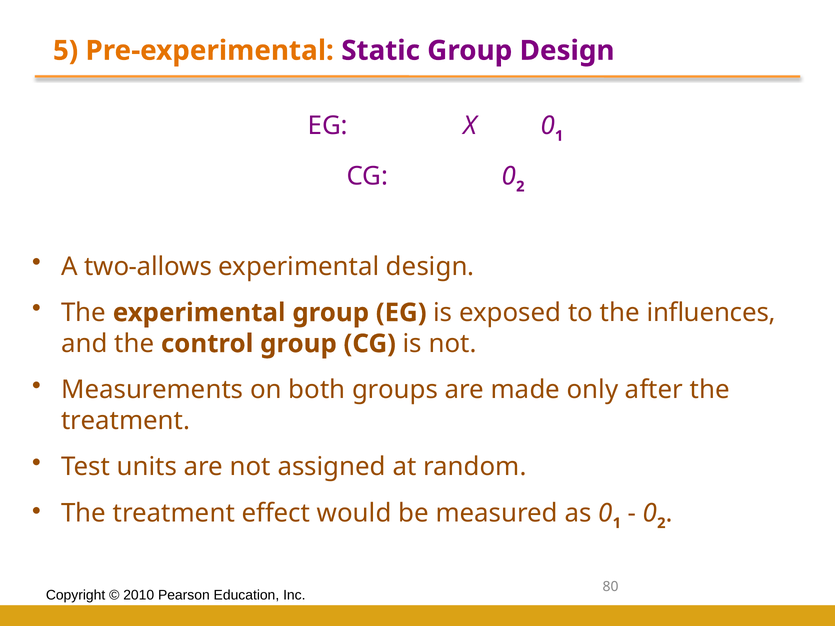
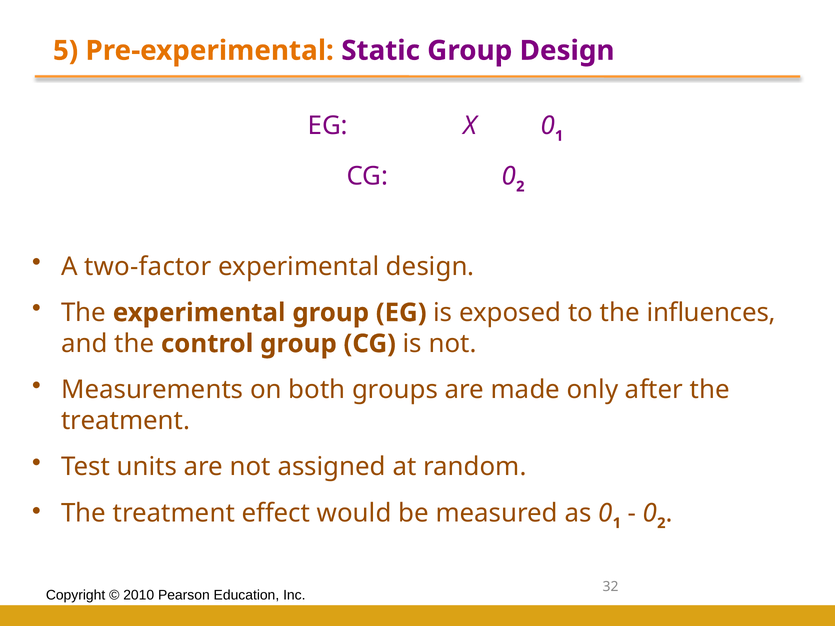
two-allows: two-allows -> two-factor
80: 80 -> 32
